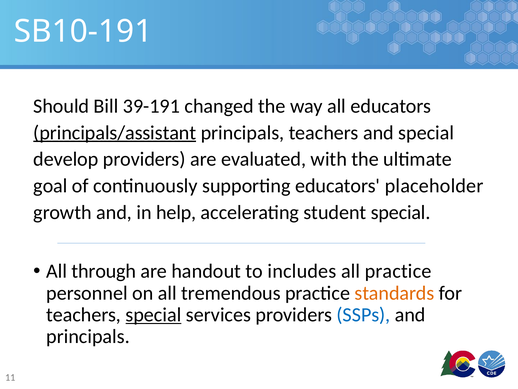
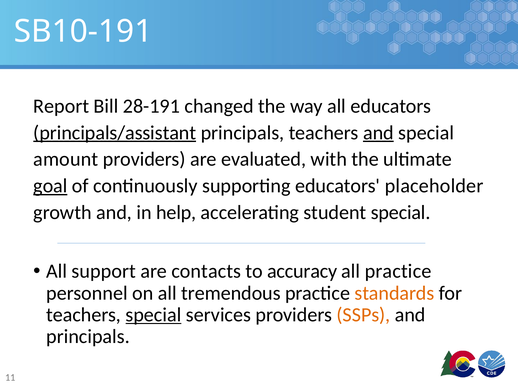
Should: Should -> Report
39-191: 39-191 -> 28-191
and at (378, 133) underline: none -> present
develop: develop -> amount
goal underline: none -> present
through: through -> support
handout: handout -> contacts
includes: includes -> accuracy
SSPs colour: blue -> orange
